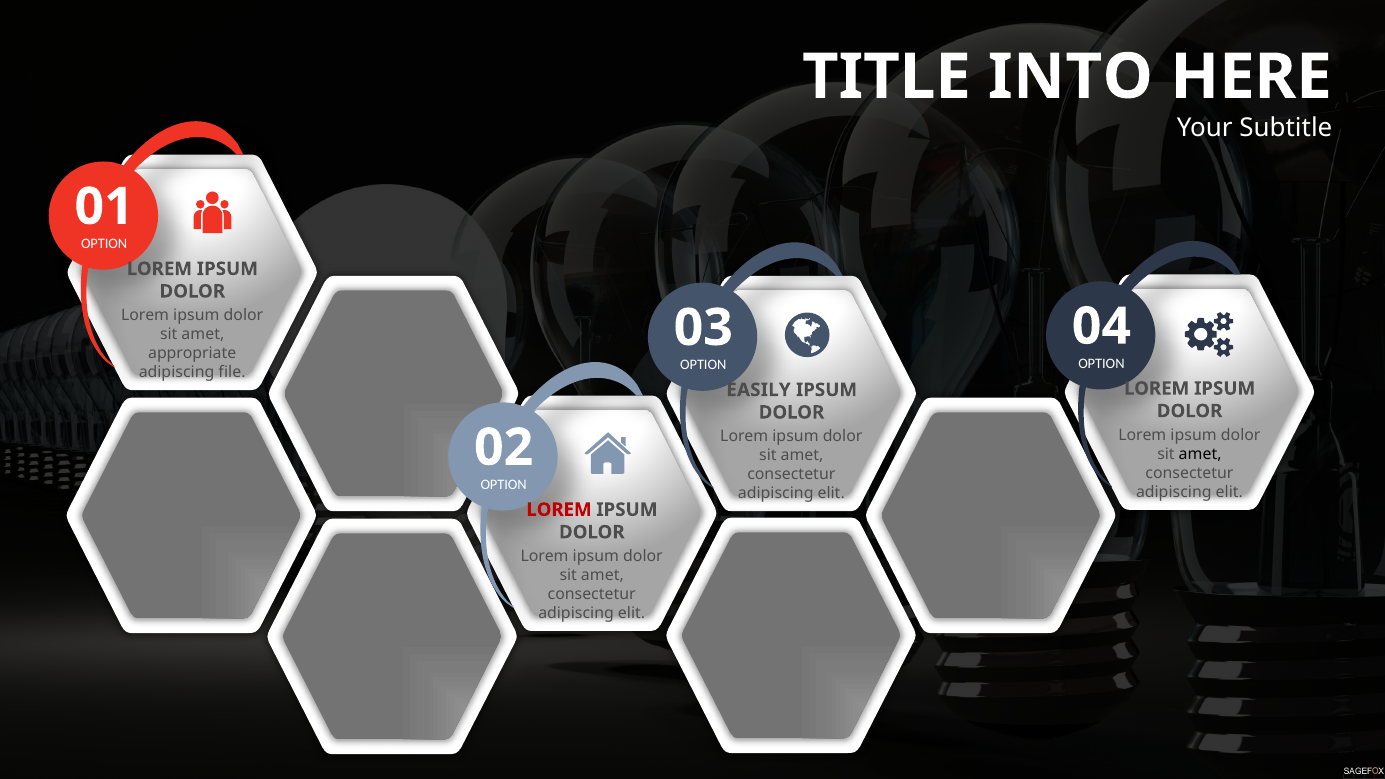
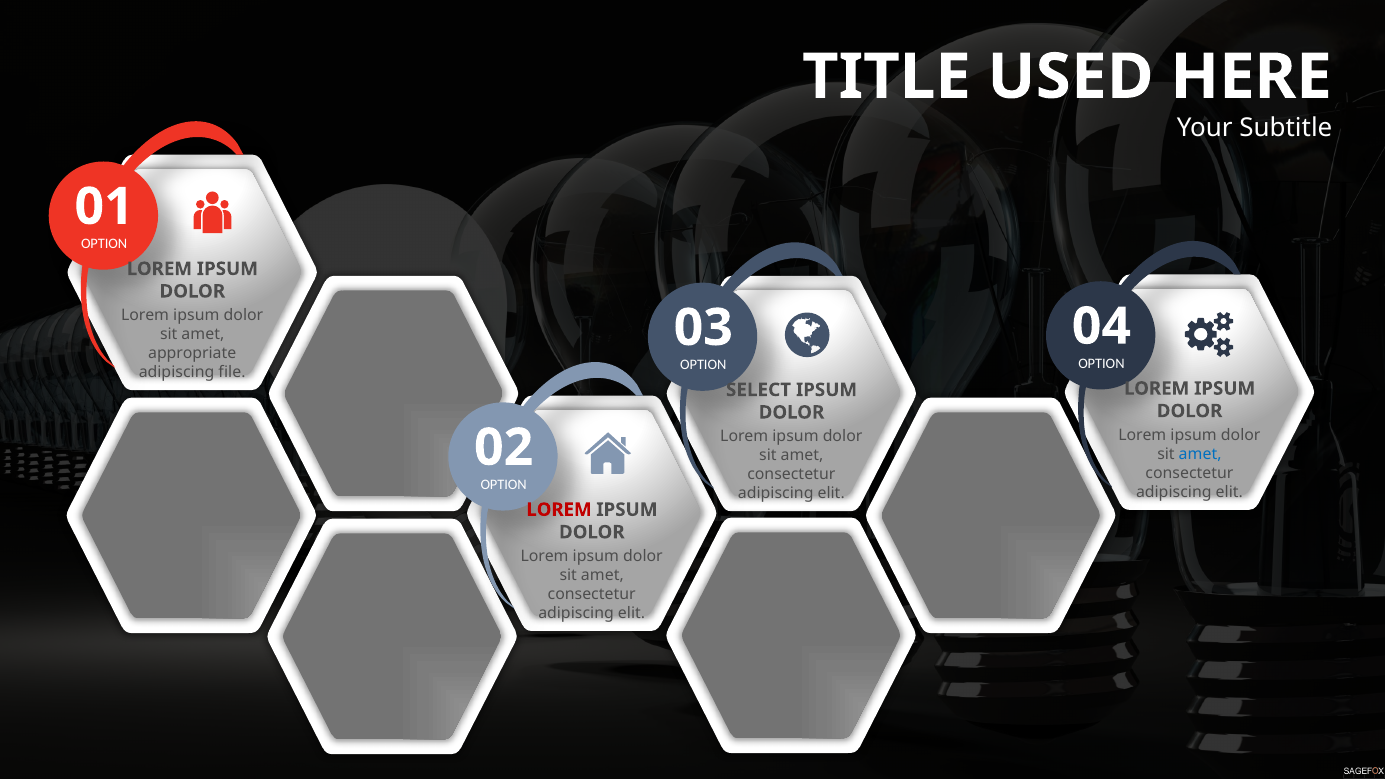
INTO: INTO -> USED
EASILY: EASILY -> SELECT
amet at (1200, 454) colour: black -> blue
